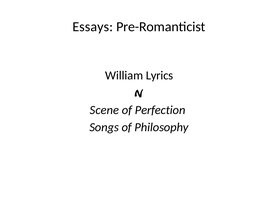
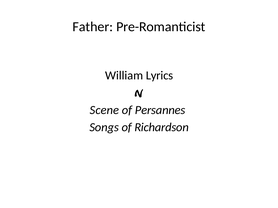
Essays: Essays -> Father
Perfection: Perfection -> Persannes
Philosophy: Philosophy -> Richardson
